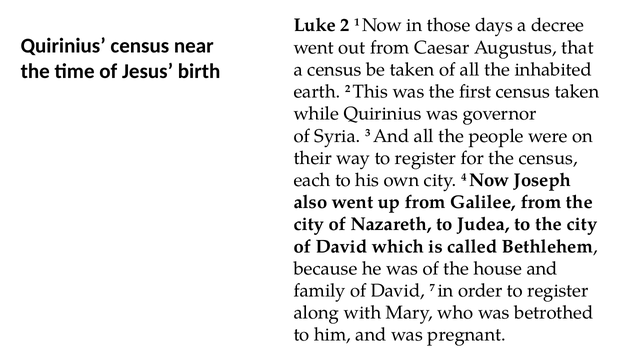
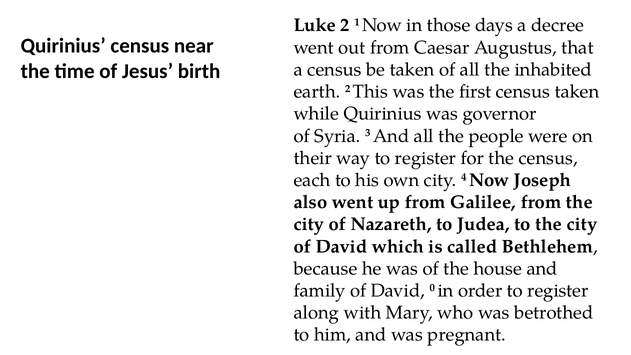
7: 7 -> 0
